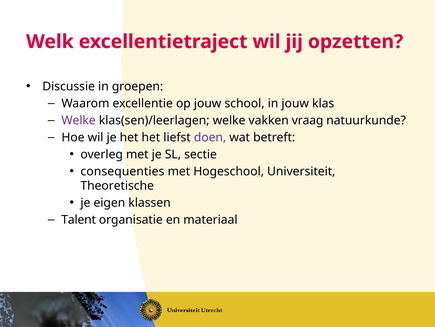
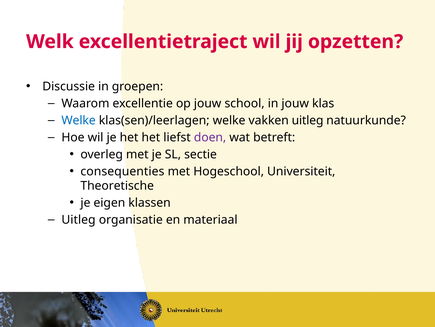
Welke at (79, 120) colour: purple -> blue
vakken vraag: vraag -> uitleg
Talent at (79, 219): Talent -> Uitleg
